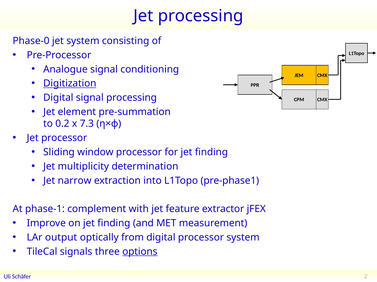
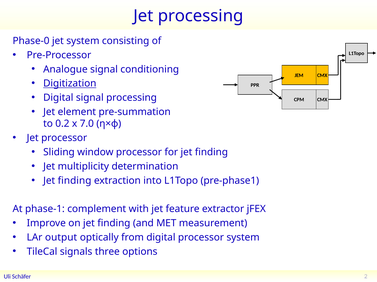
7.3: 7.3 -> 7.0
narrow at (75, 181): narrow -> finding
options underline: present -> none
